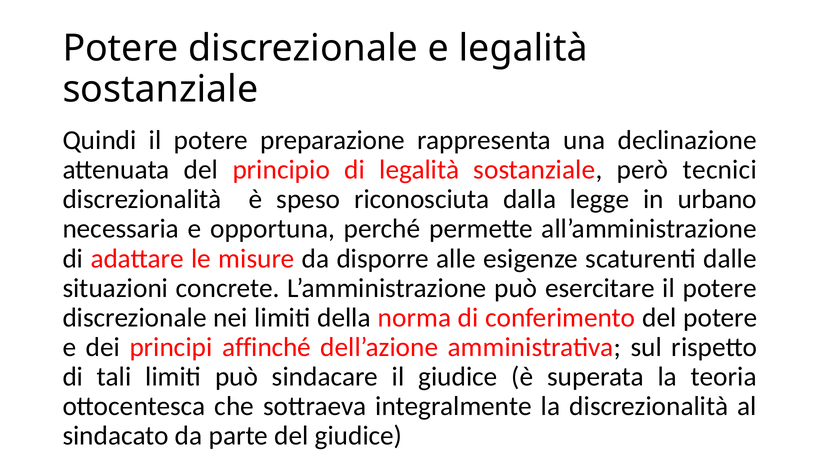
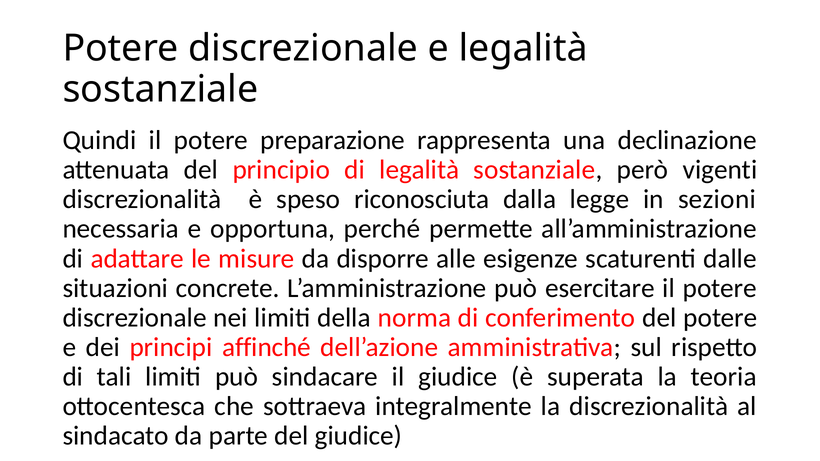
tecnici: tecnici -> vigenti
urbano: urbano -> sezioni
